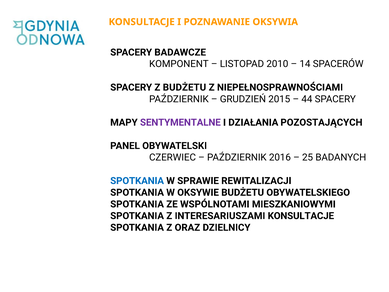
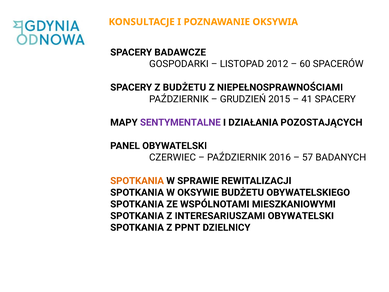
KOMPONENT: KOMPONENT -> GOSPODARKI
2010: 2010 -> 2012
14: 14 -> 60
44: 44 -> 41
25: 25 -> 57
SPOTKANIA at (137, 181) colour: blue -> orange
INTERESARIUSZAMI KONSULTACJE: KONSULTACJE -> OBYWATELSKI
ORAZ: ORAZ -> PPNT
